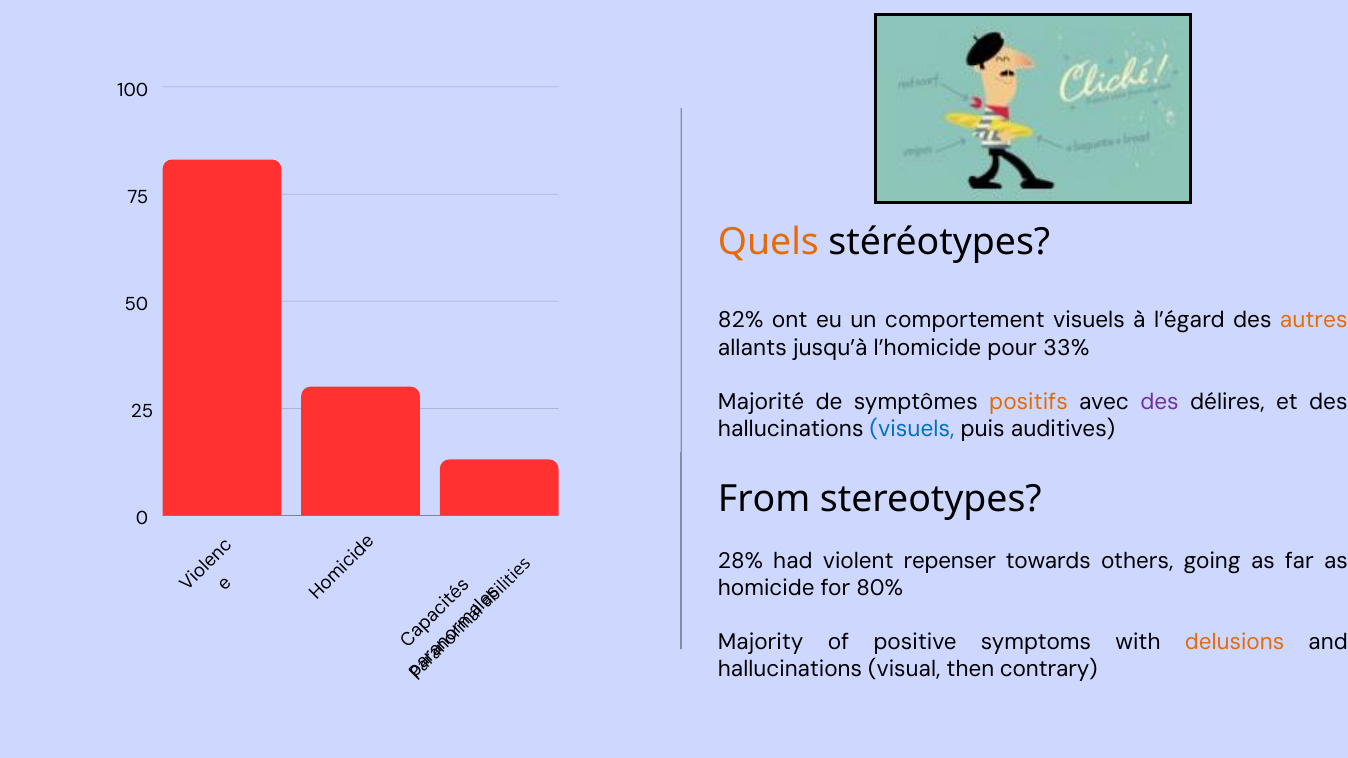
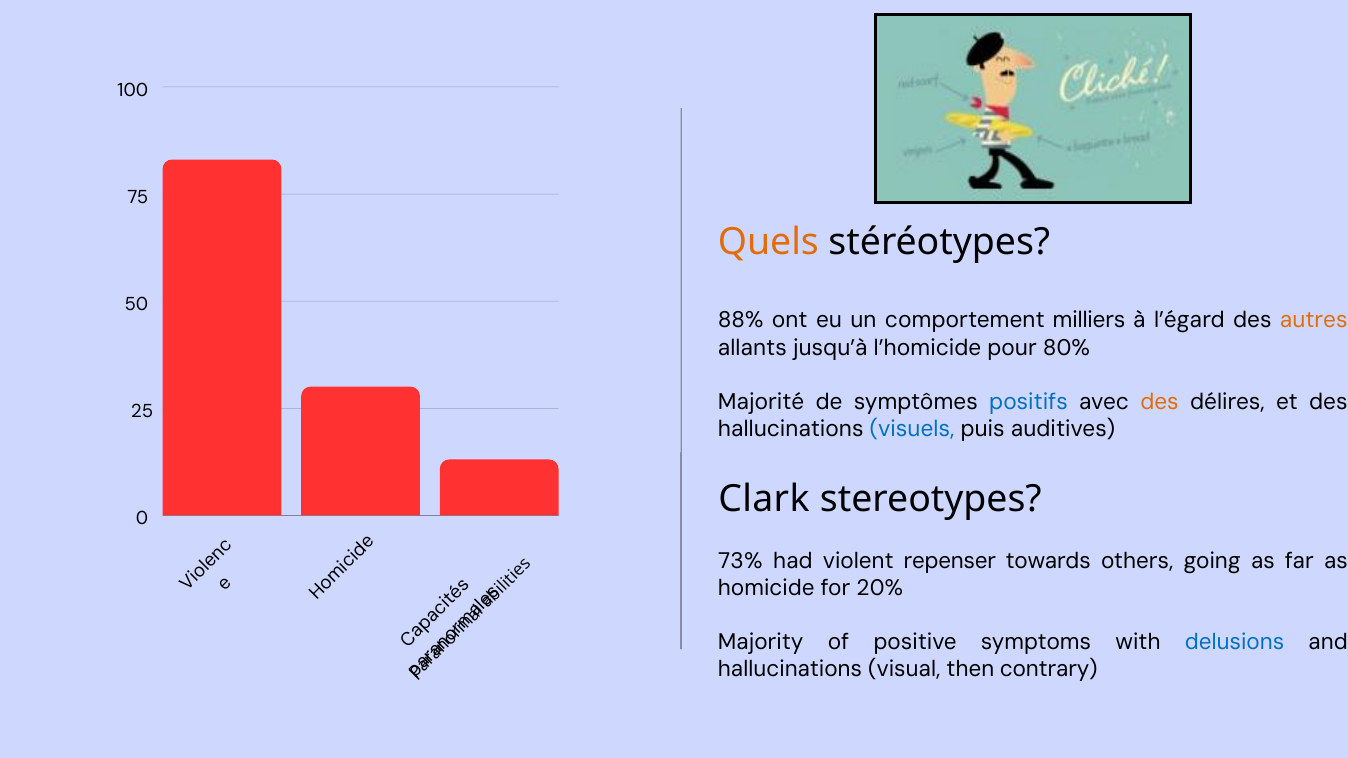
82%: 82% -> 88%
comportement visuels: visuels -> milliers
33%: 33% -> 80%
positifs colour: orange -> blue
des at (1160, 402) colour: purple -> orange
From: From -> Clark
28%: 28% -> 73%
80%: 80% -> 20%
delusions colour: orange -> blue
